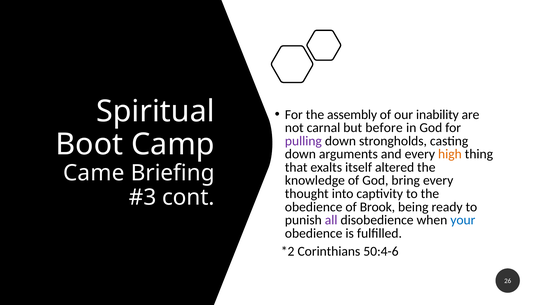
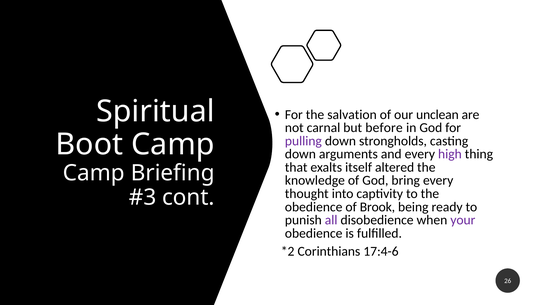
assembly: assembly -> salvation
inability: inability -> unclean
high colour: orange -> purple
Came at (94, 173): Came -> Camp
your colour: blue -> purple
50:4-6: 50:4-6 -> 17:4-6
